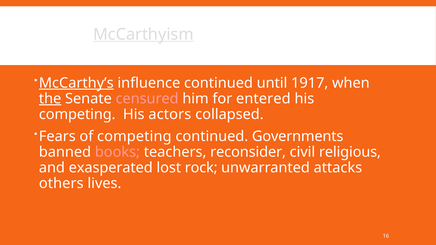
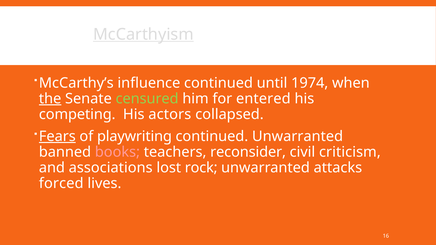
McCarthy’s underline: present -> none
1917: 1917 -> 1974
censured colour: pink -> light green
Fears underline: none -> present
of competing: competing -> playwriting
continued Governments: Governments -> Unwarranted
religious: religious -> criticism
exasperated: exasperated -> associations
others: others -> forced
